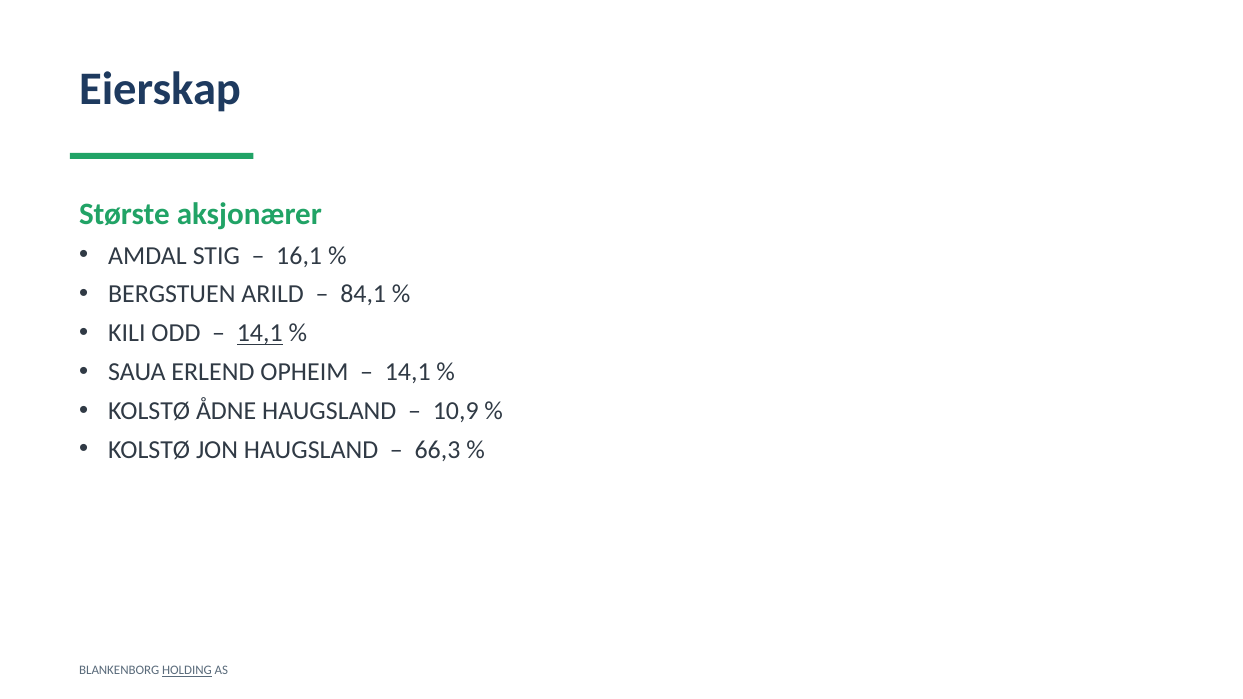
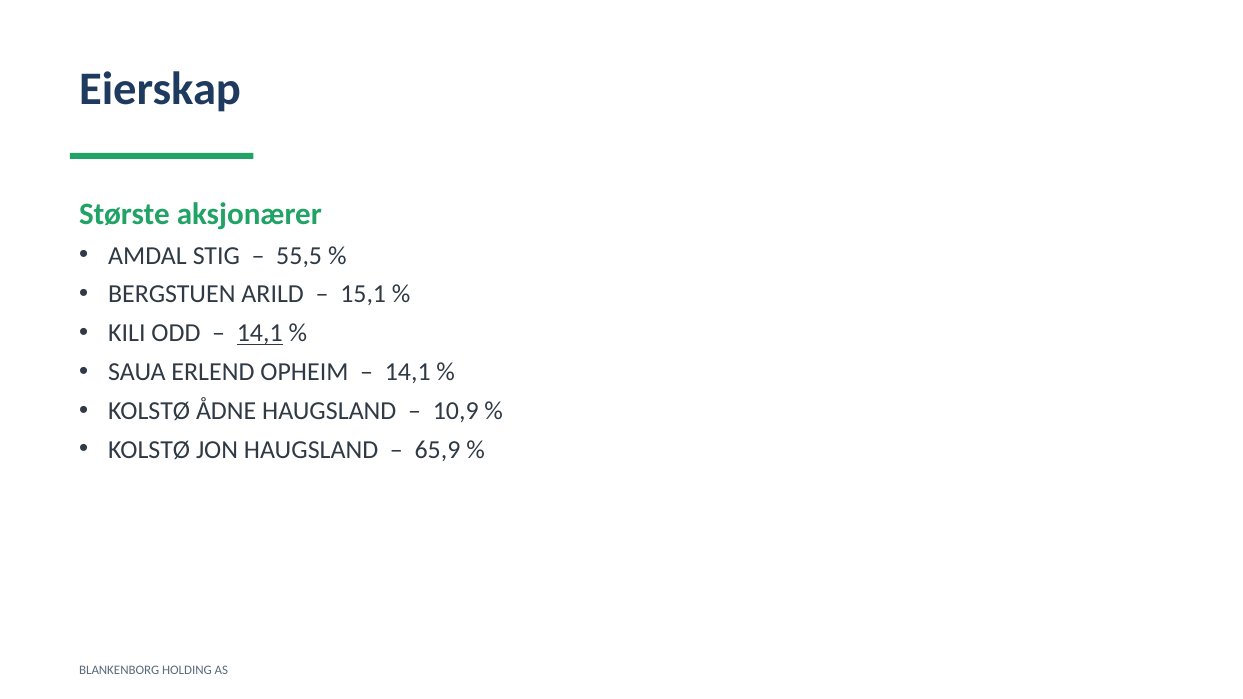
16,1: 16,1 -> 55,5
84,1: 84,1 -> 15,1
66,3: 66,3 -> 65,9
HOLDING underline: present -> none
